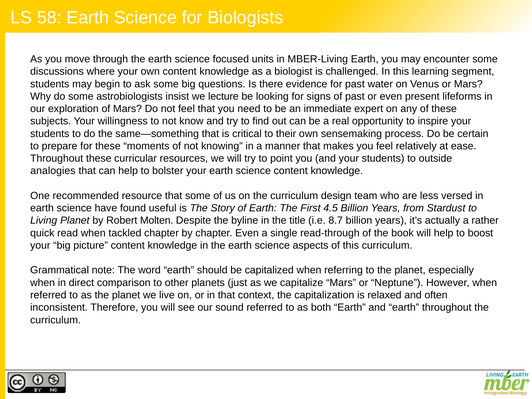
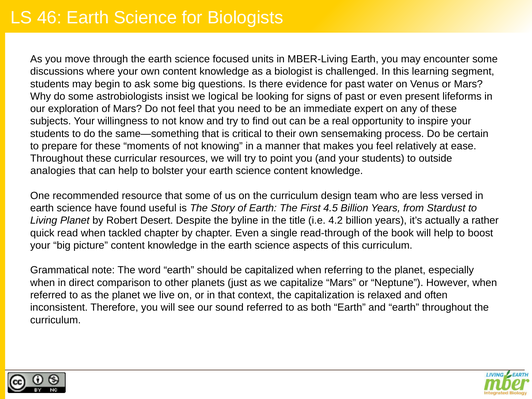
58: 58 -> 46
lecture: lecture -> logical
Molten: Molten -> Desert
8.7: 8.7 -> 4.2
